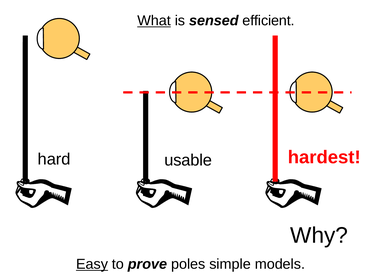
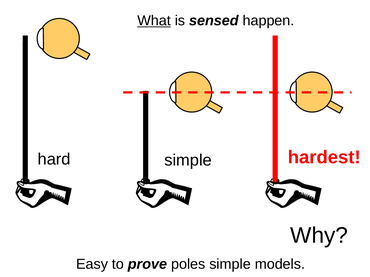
efficient: efficient -> happen
hard usable: usable -> simple
Easy underline: present -> none
